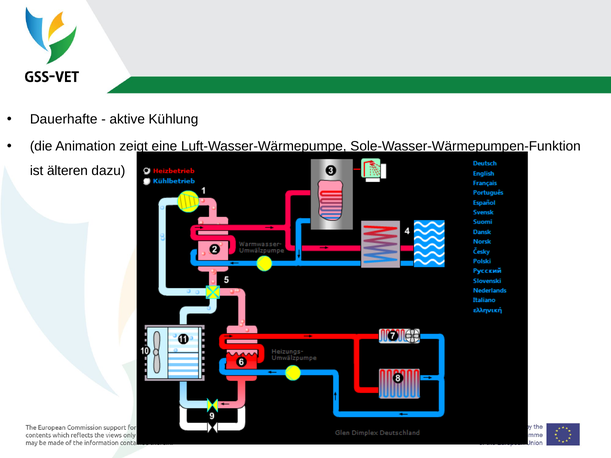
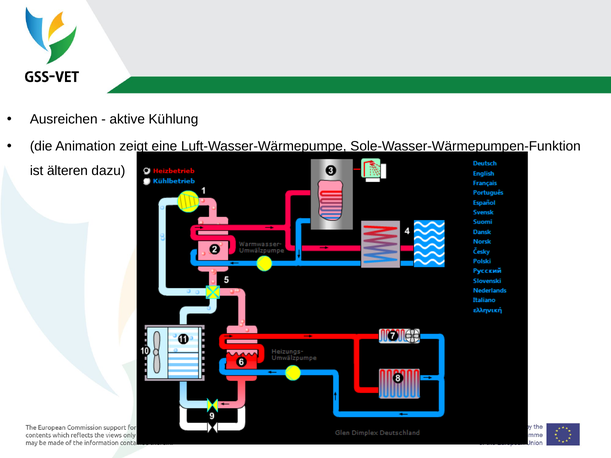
Dauerhafte: Dauerhafte -> Ausreichen
